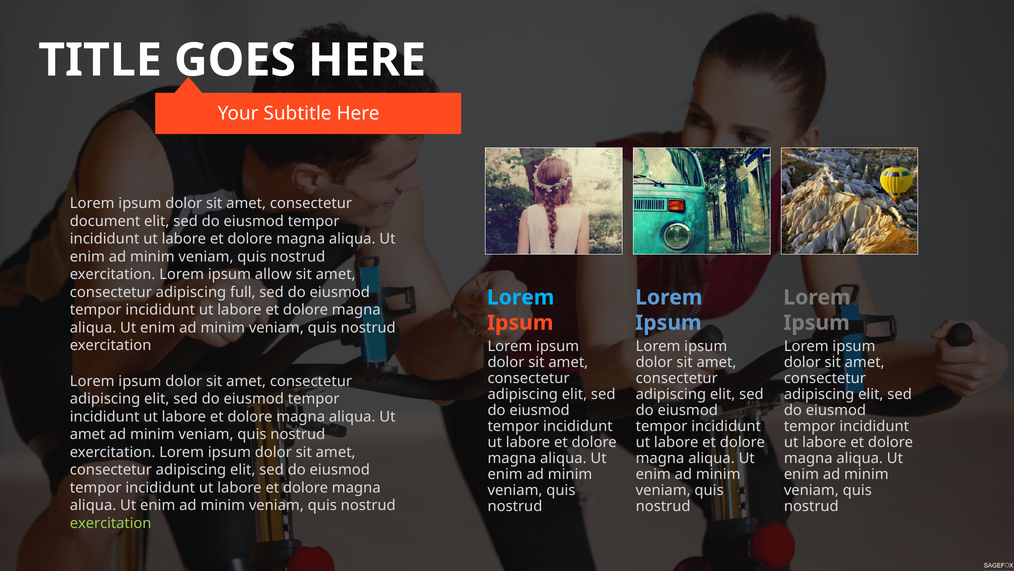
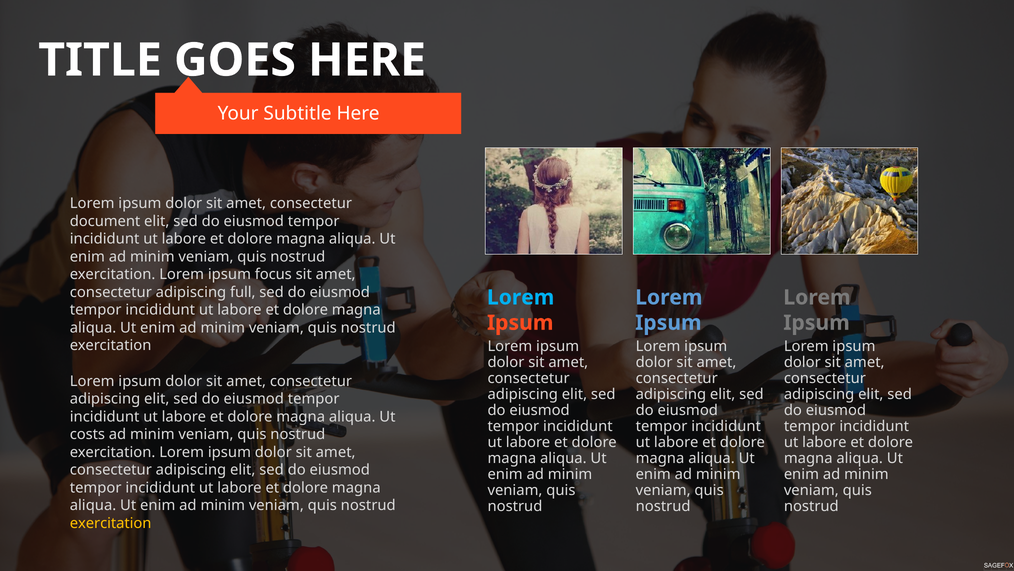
allow: allow -> focus
amet at (87, 434): amet -> costs
exercitation at (111, 523) colour: light green -> yellow
